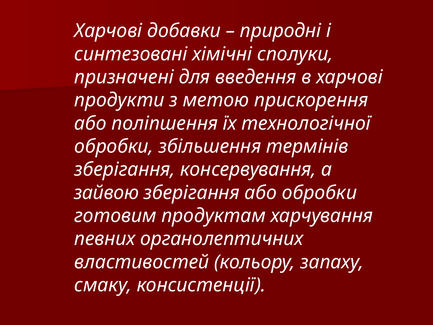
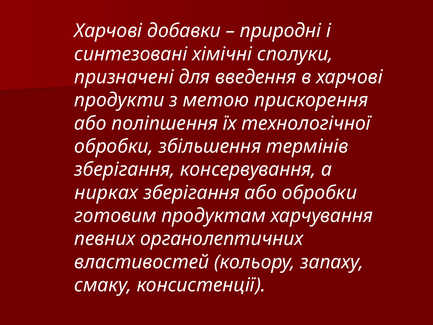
зайвою: зайвою -> нирках
